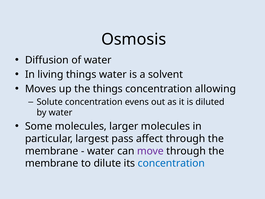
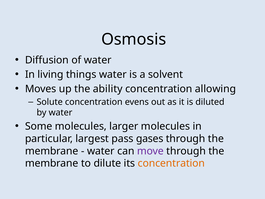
the things: things -> ability
affect: affect -> gases
concentration at (171, 163) colour: blue -> orange
